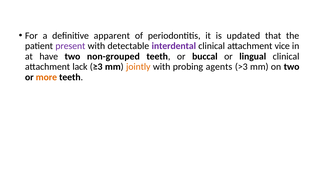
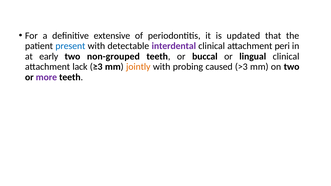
apparent: apparent -> extensive
present colour: purple -> blue
vice: vice -> peri
have: have -> early
agents: agents -> caused
more colour: orange -> purple
